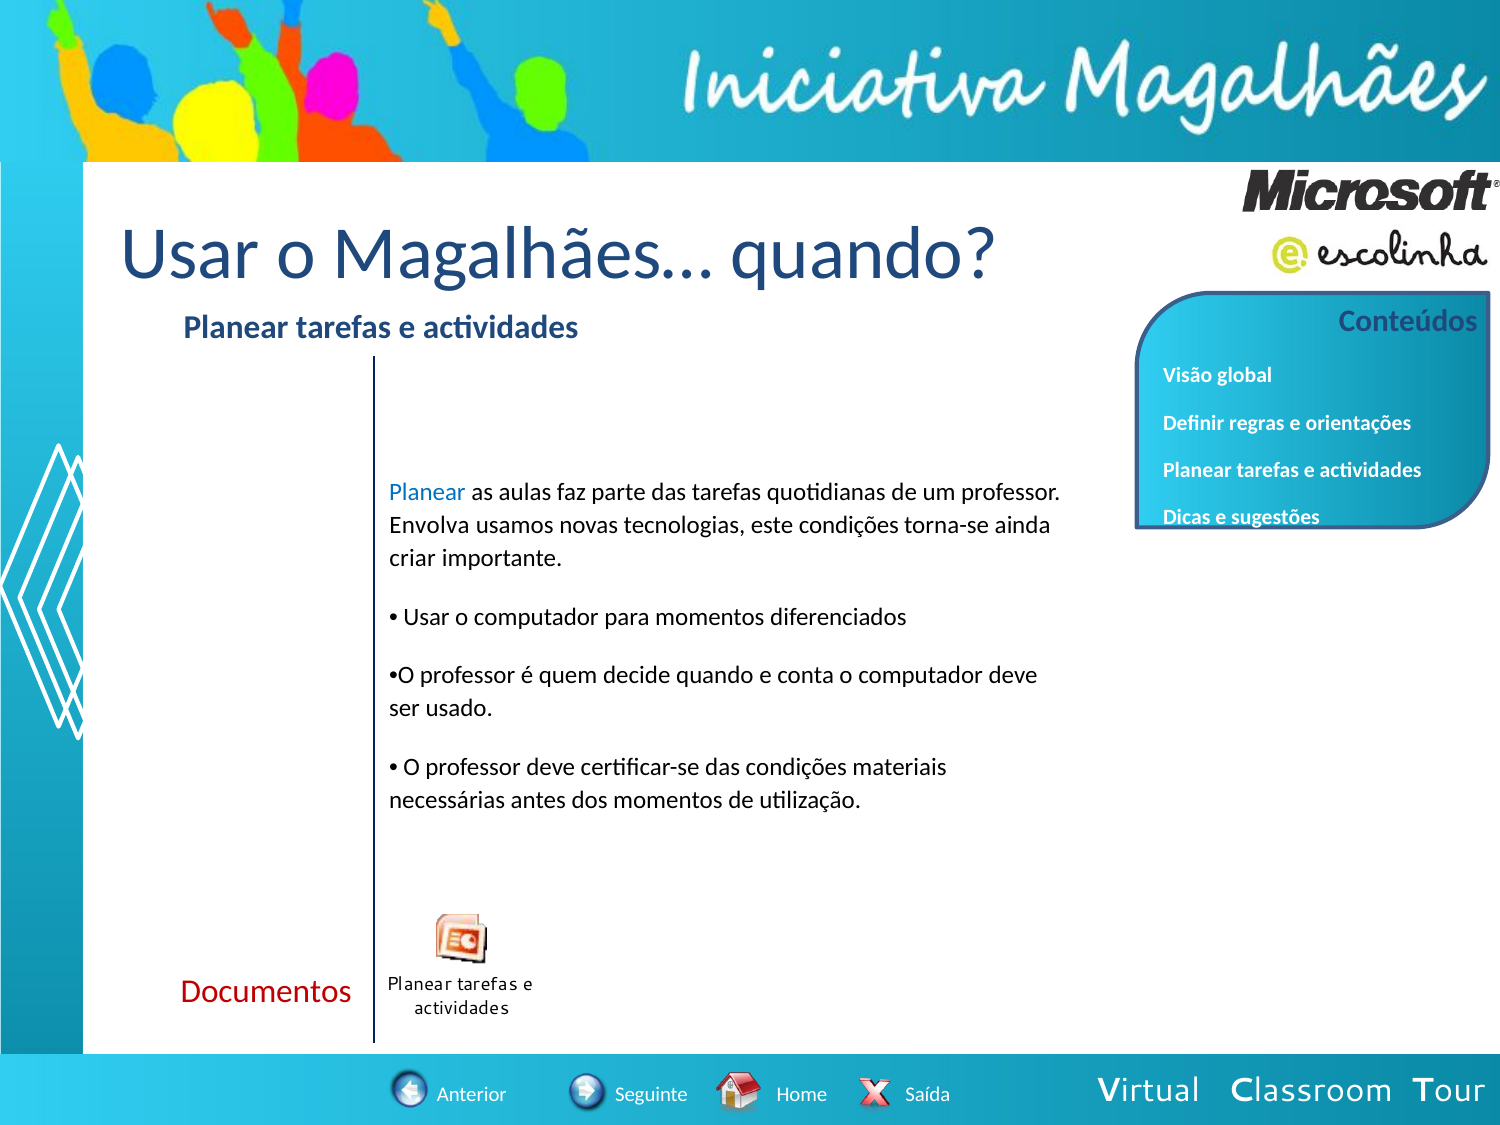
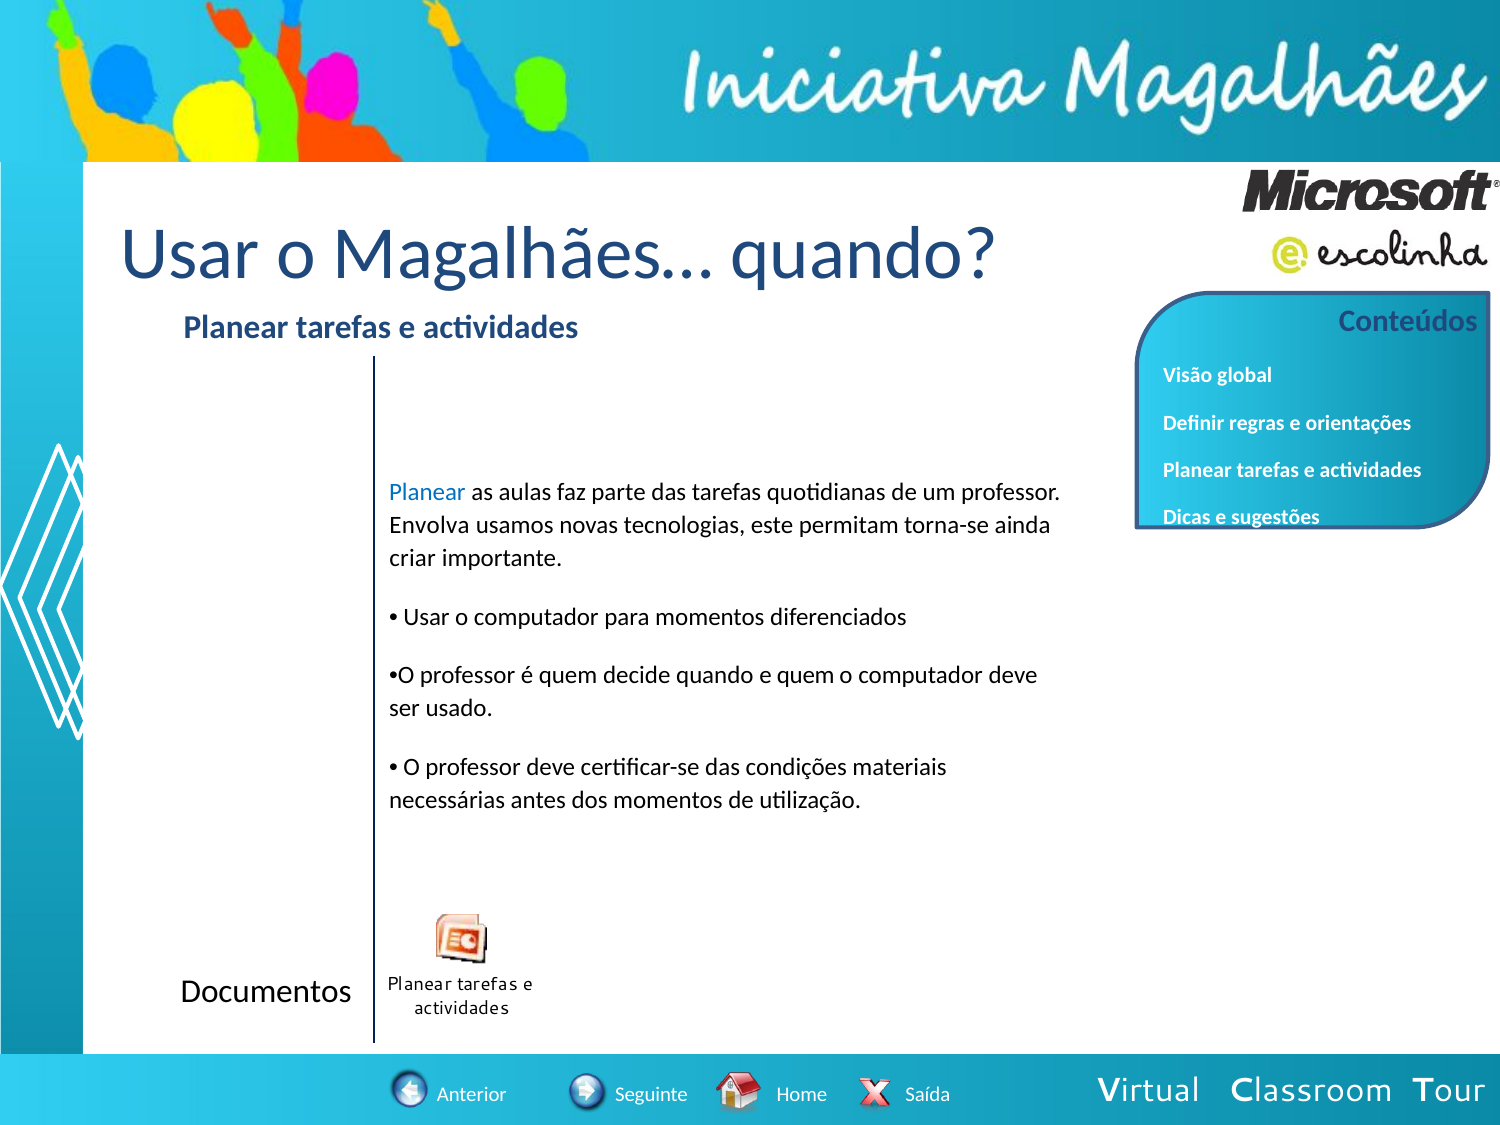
este condições: condições -> permitam
e conta: conta -> quem
Documentos colour: red -> black
